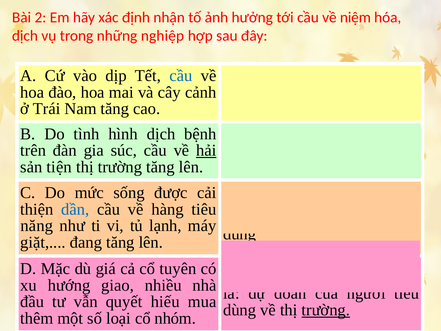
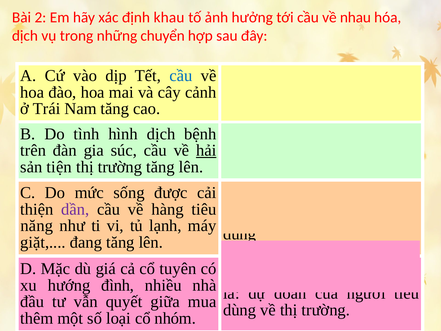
nhận: nhận -> khau
niệm: niệm -> nhau
nghiệp: nghiệp -> chuyển
dần colour: blue -> purple
giao: giao -> đình
quyết hiếu: hiếu -> giữa
trường at (326, 310) underline: present -> none
